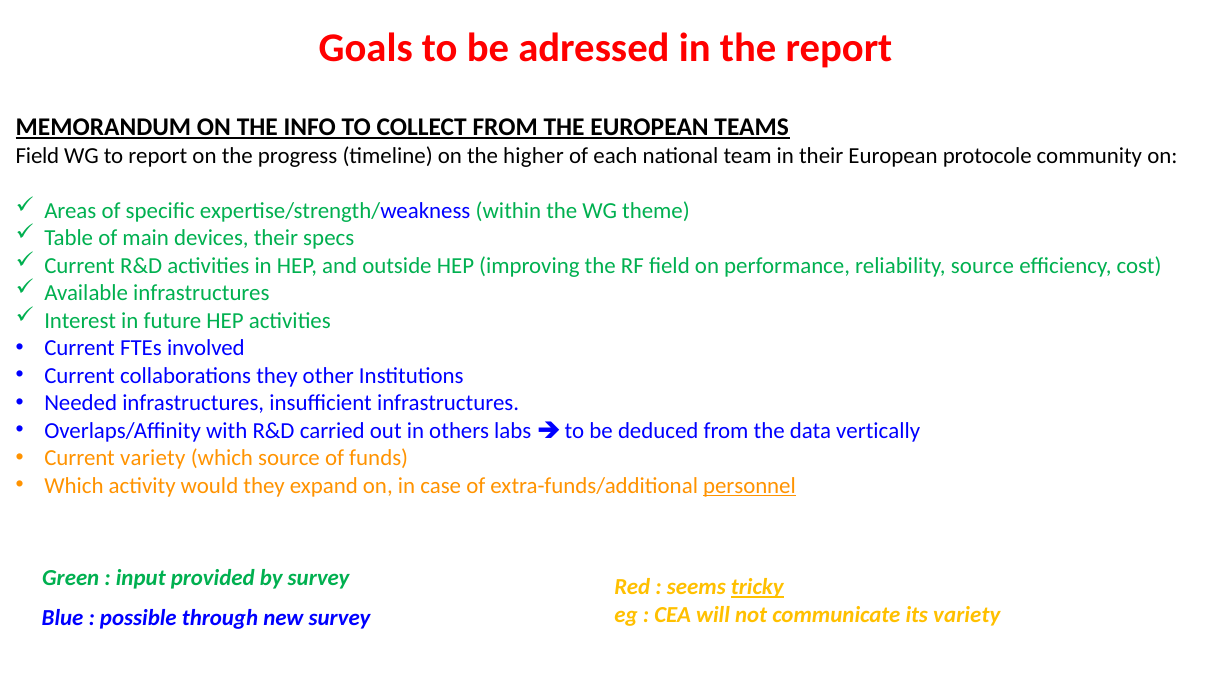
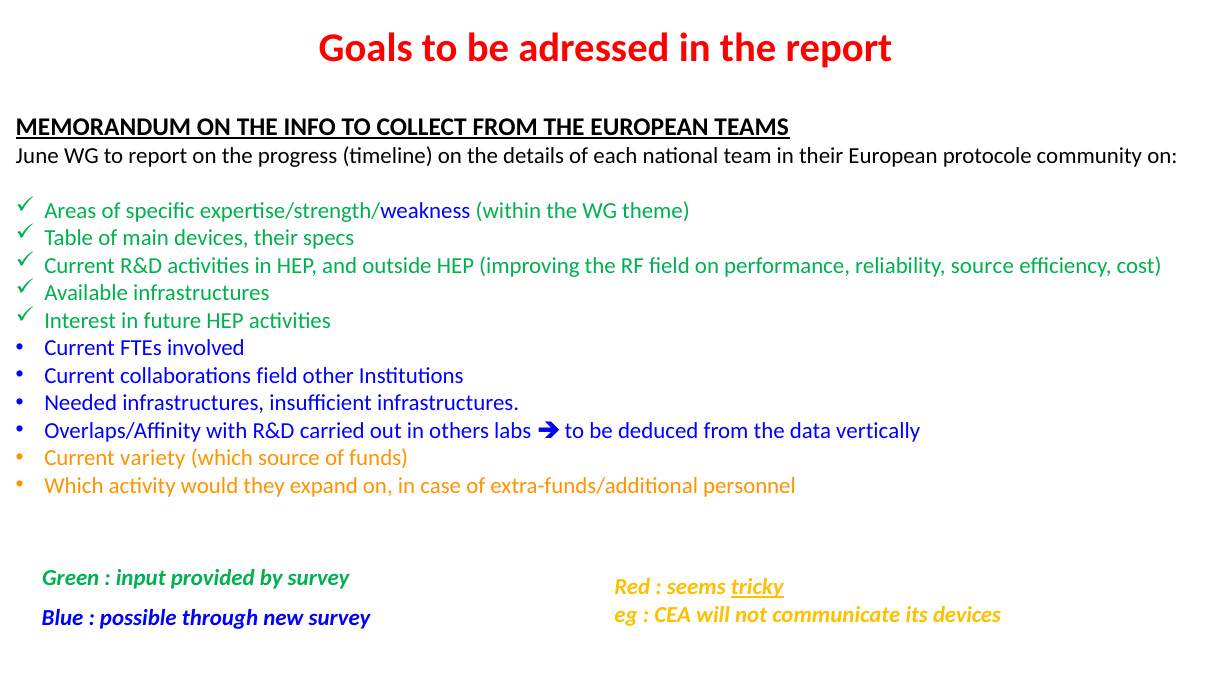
Field at (37, 156): Field -> June
higher: higher -> details
collaborations they: they -> field
personnel underline: present -> none
its variety: variety -> devices
